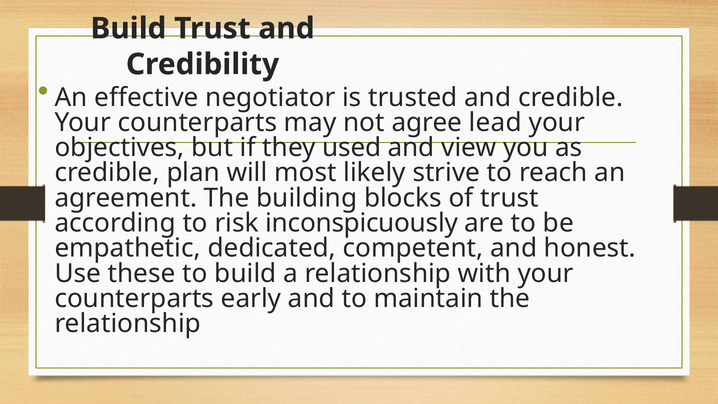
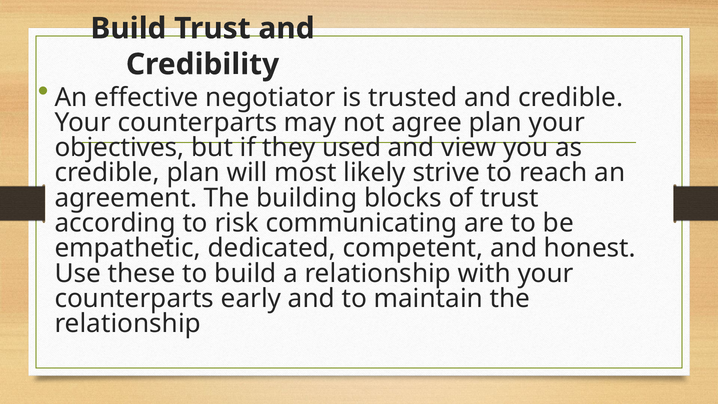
agree lead: lead -> plan
inconspicuously: inconspicuously -> communicating
